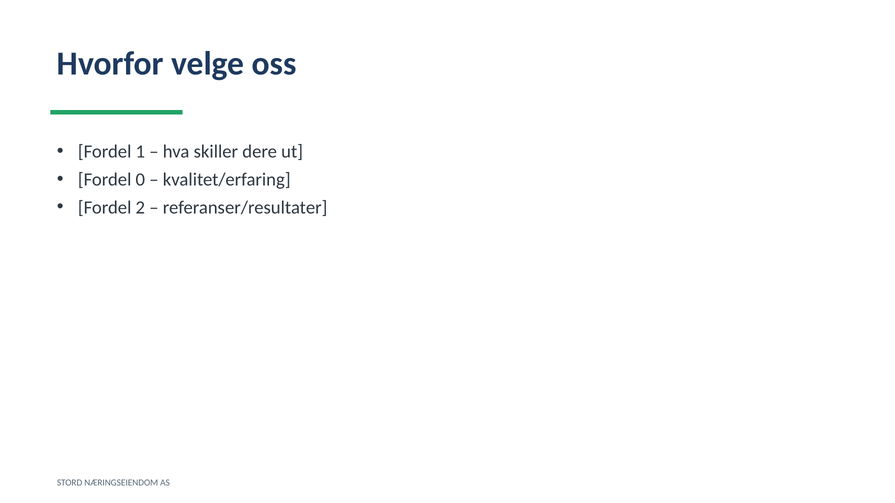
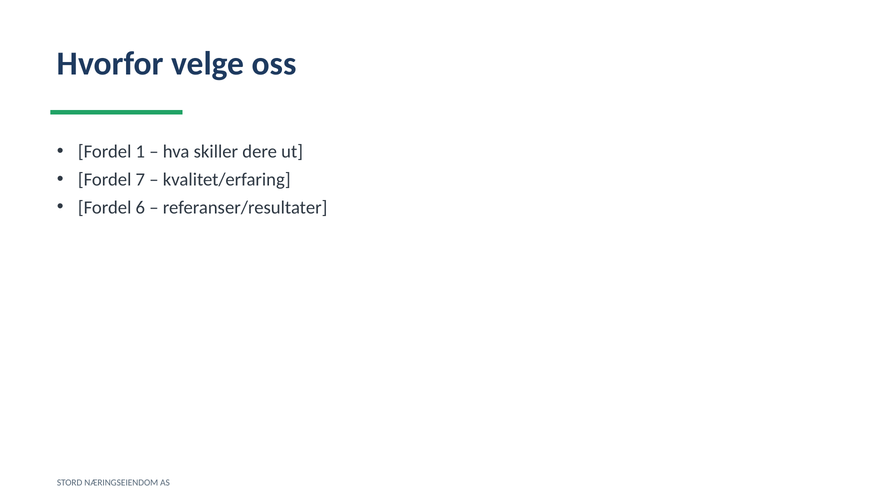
0: 0 -> 7
2: 2 -> 6
